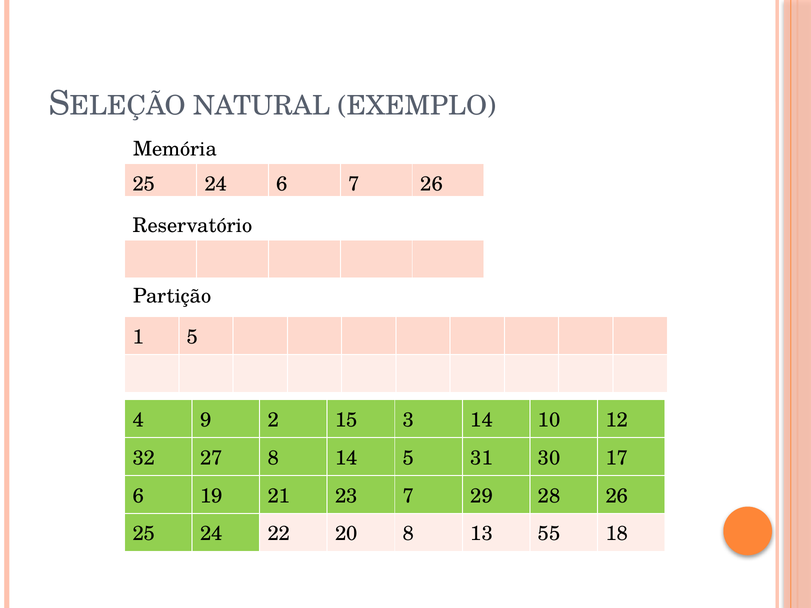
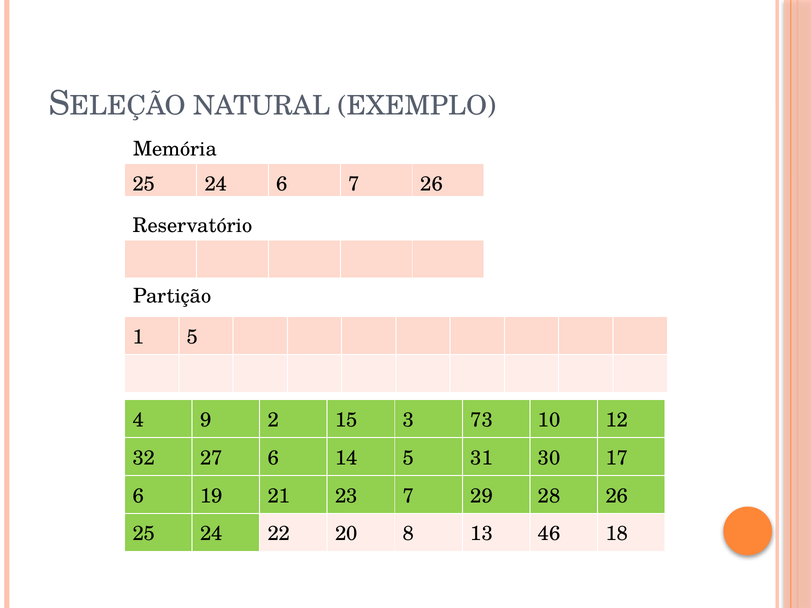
3 14: 14 -> 73
27 8: 8 -> 6
55: 55 -> 46
